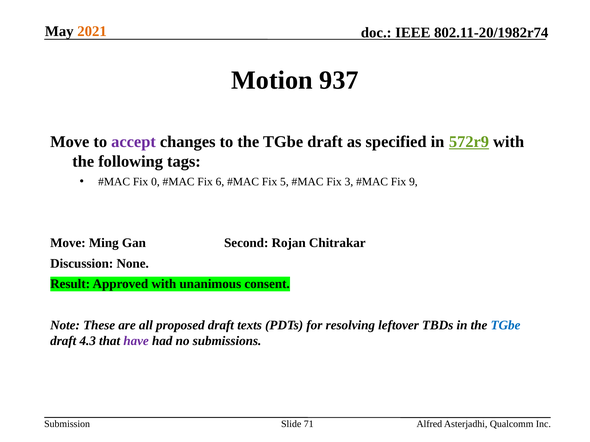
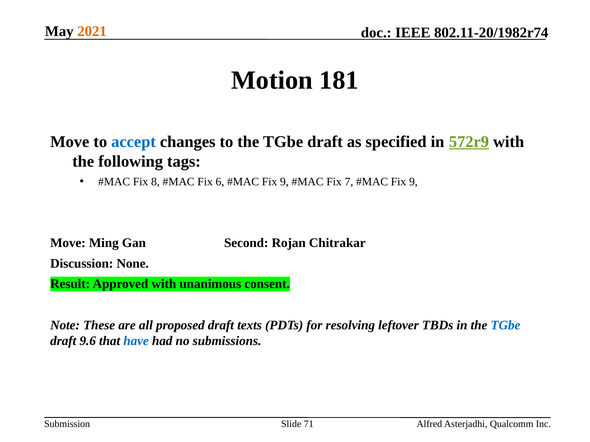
937: 937 -> 181
accept colour: purple -> blue
0: 0 -> 8
5 at (284, 182): 5 -> 9
3: 3 -> 7
4.3: 4.3 -> 9.6
have colour: purple -> blue
